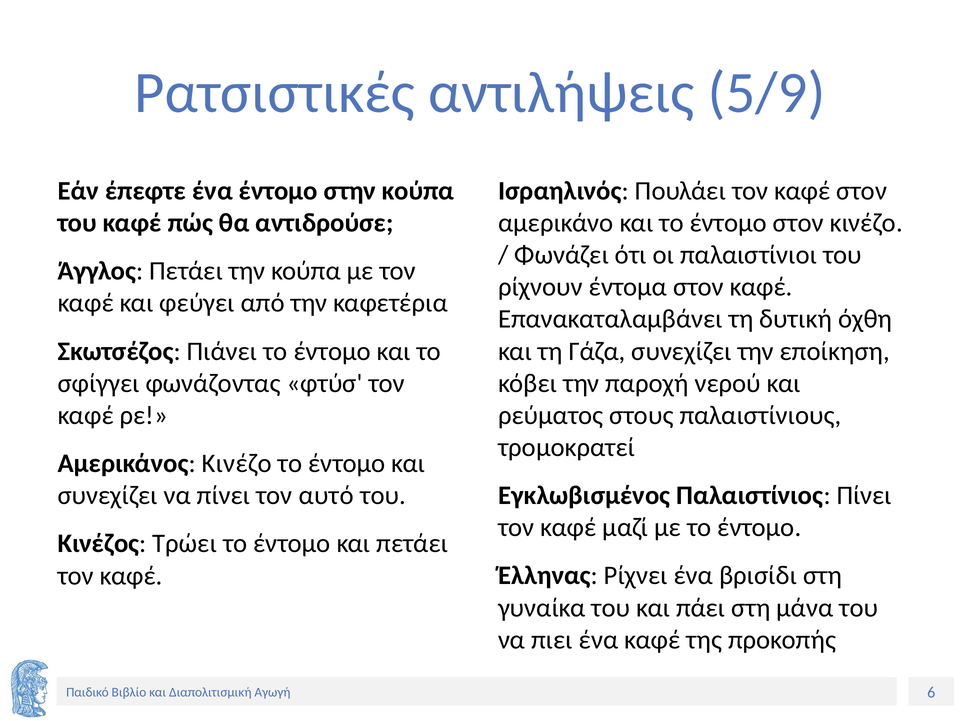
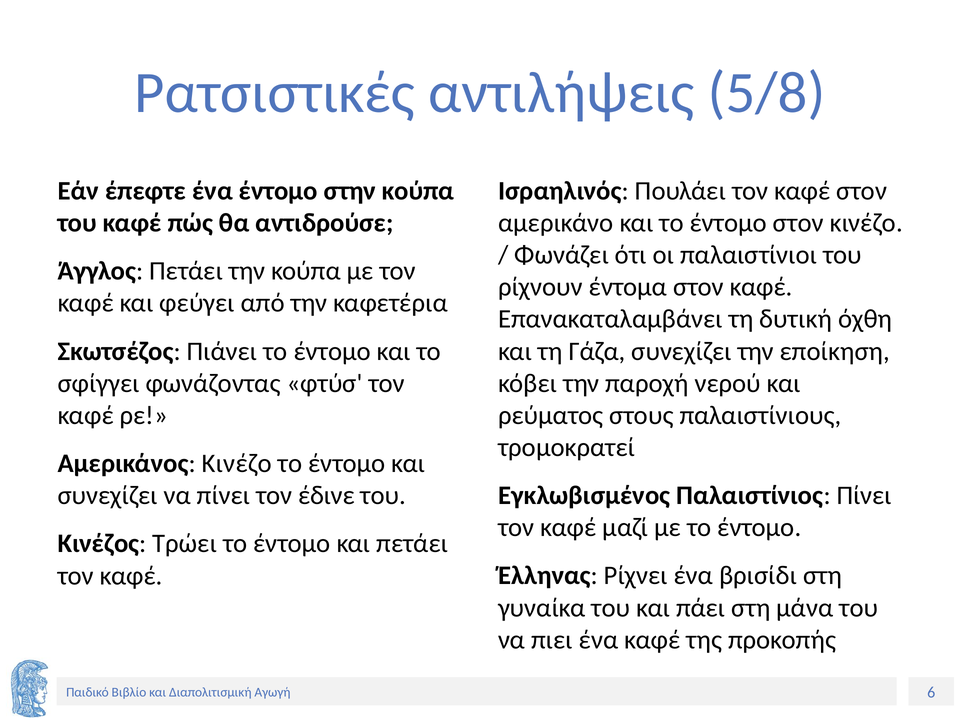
5/9: 5/9 -> 5/8
αυτό: αυτό -> έδινε
